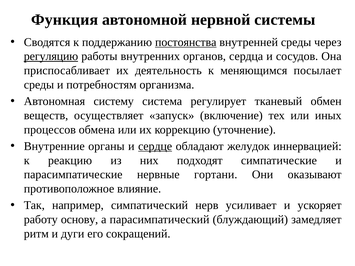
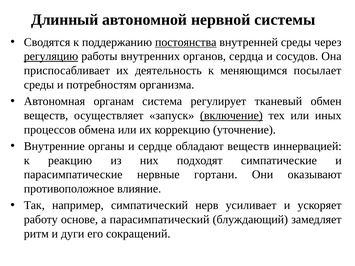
Функция: Функция -> Длинный
систему: систему -> органам
включение underline: none -> present
сердце underline: present -> none
обладают желудок: желудок -> веществ
основу: основу -> основе
